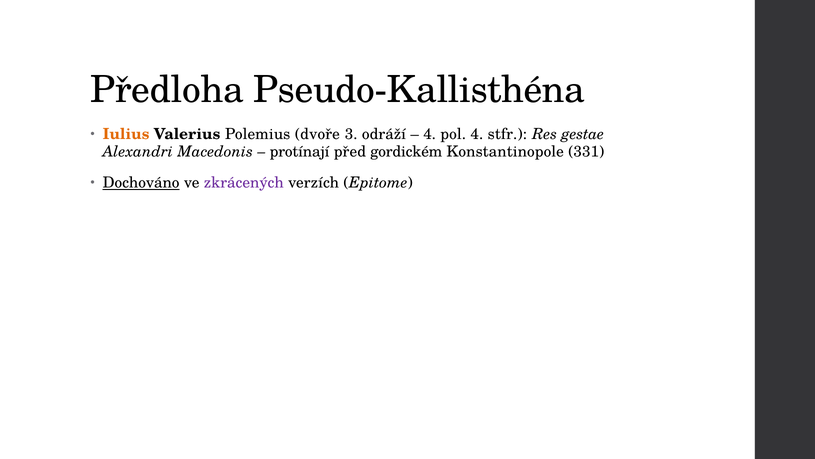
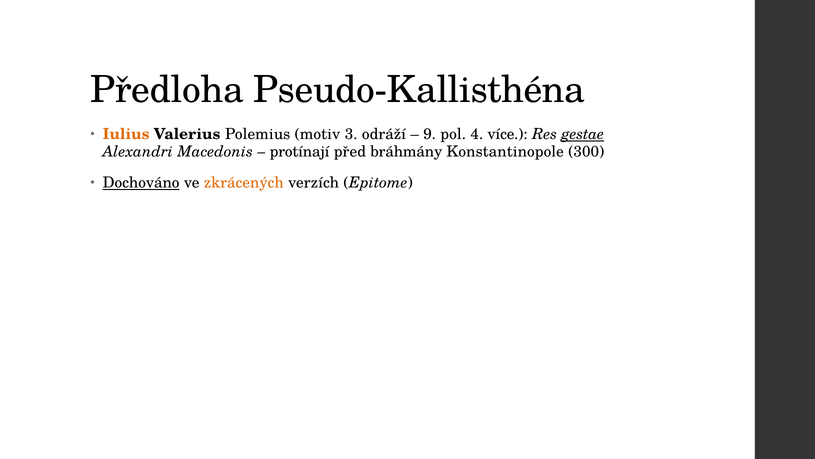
dvoře: dvoře -> motiv
4 at (430, 134): 4 -> 9
stfr: stfr -> více
gestae underline: none -> present
gordickém: gordickém -> bráhmány
331: 331 -> 300
zkrácených colour: purple -> orange
